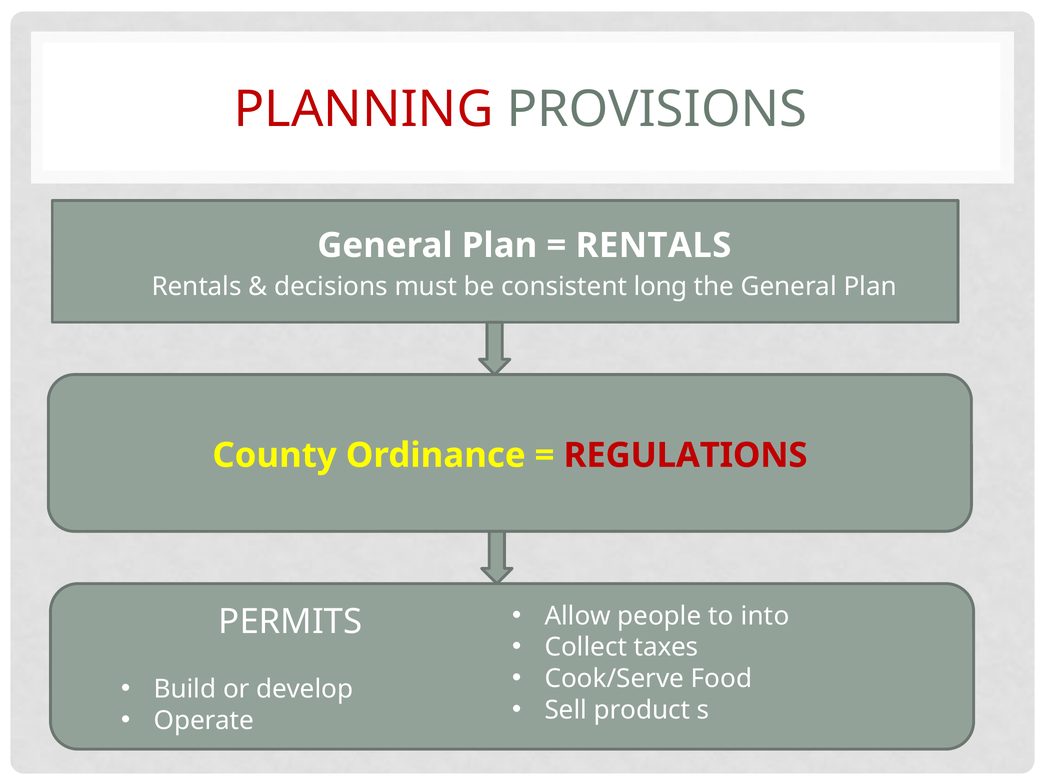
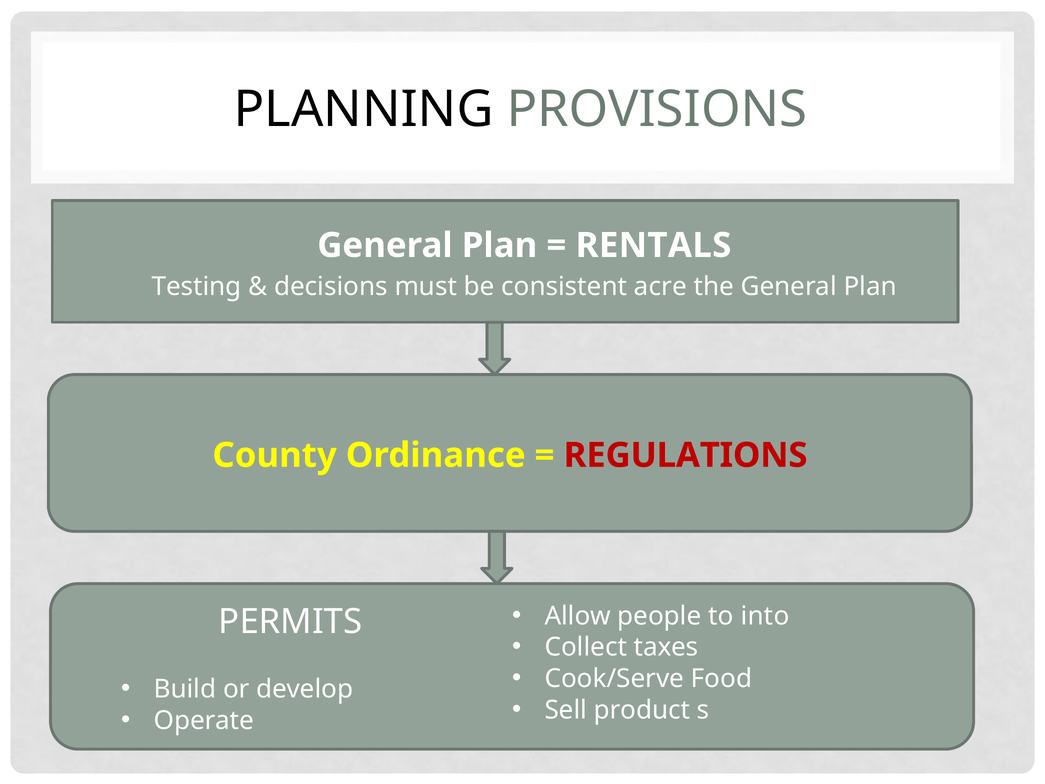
PLANNING colour: red -> black
Rentals at (197, 287): Rentals -> Testing
long: long -> acre
